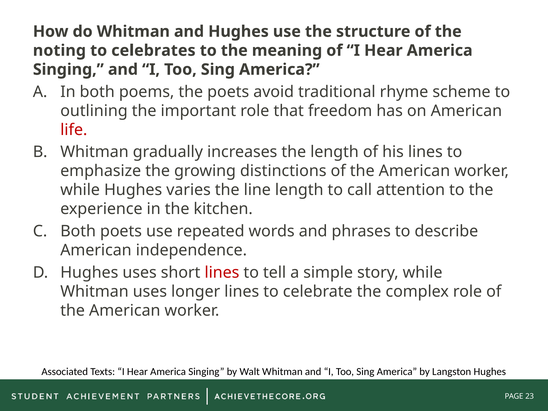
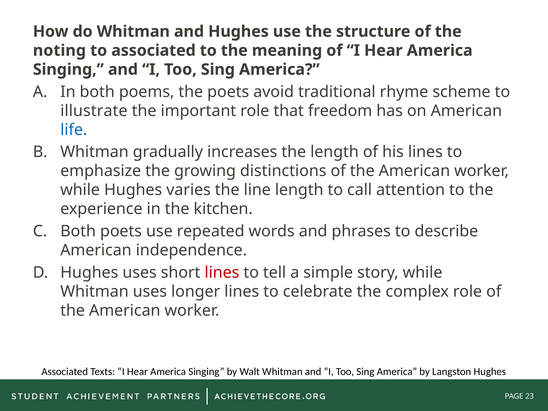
to celebrates: celebrates -> associated
outlining: outlining -> illustrate
life colour: red -> blue
